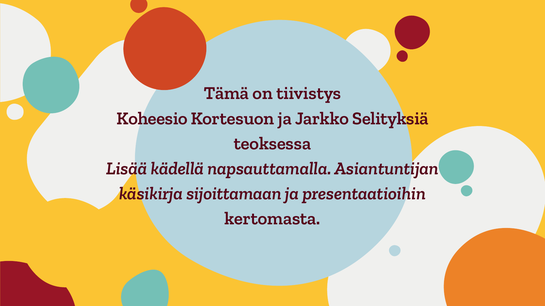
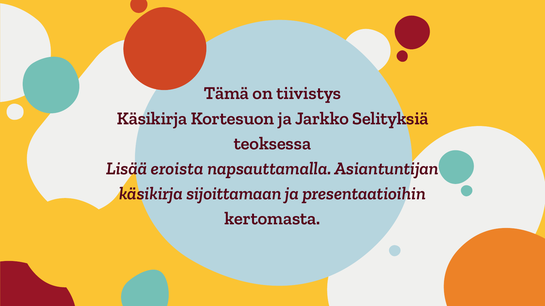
Koheesio at (152, 119): Koheesio -> Käsikirja
kädellä: kädellä -> eroista
